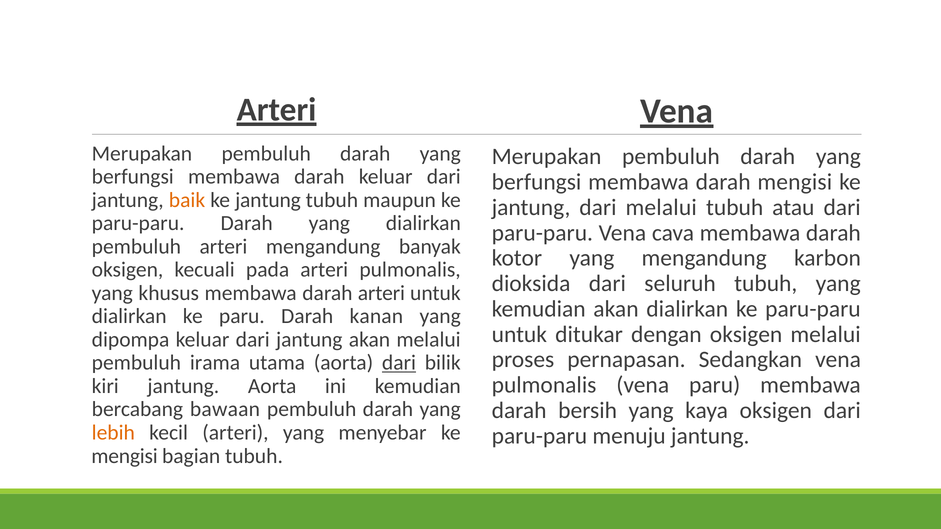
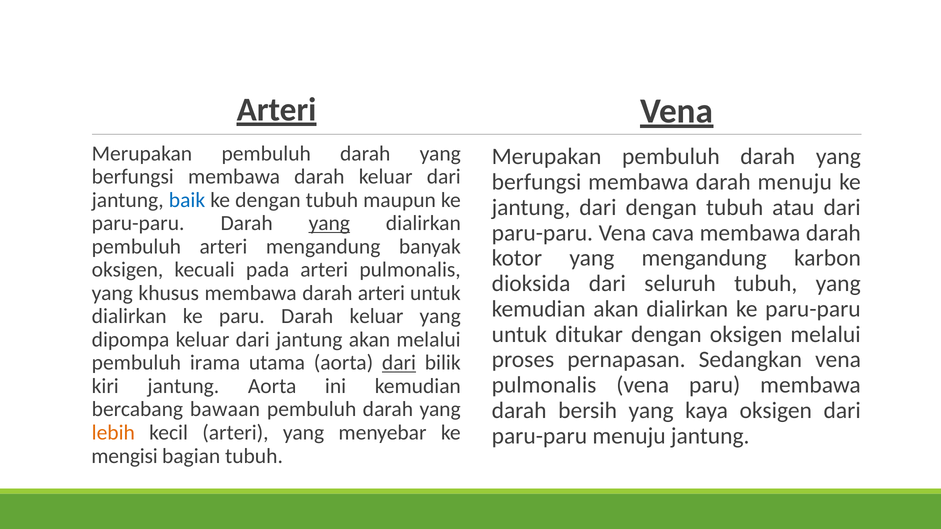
darah mengisi: mengisi -> menuju
baik colour: orange -> blue
jantung at (268, 200): jantung -> dengan
dari melalui: melalui -> dengan
yang at (329, 223) underline: none -> present
paru Darah kanan: kanan -> keluar
